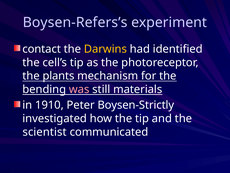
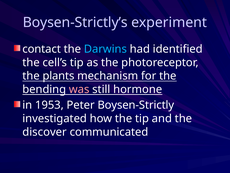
Boysen-Refers’s: Boysen-Refers’s -> Boysen-Strictly’s
Darwins colour: yellow -> light blue
materials: materials -> hormone
1910: 1910 -> 1953
scientist: scientist -> discover
